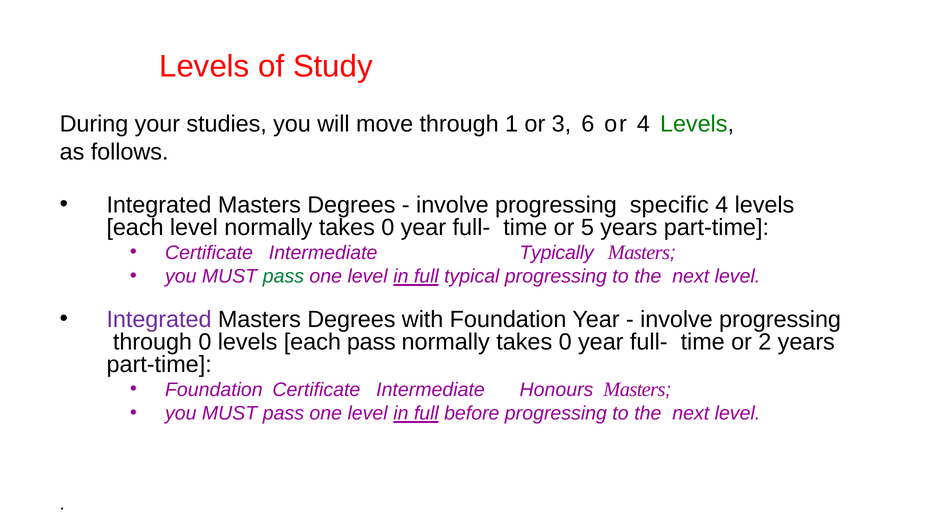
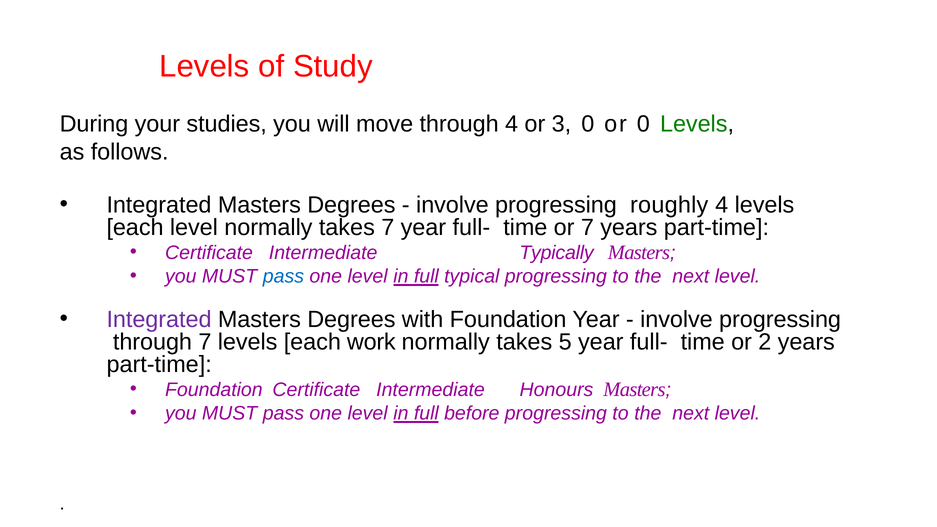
through 1: 1 -> 4
3 6: 6 -> 0
or 4: 4 -> 0
specific: specific -> roughly
level normally takes 0: 0 -> 7
or 5: 5 -> 7
pass at (283, 277) colour: green -> blue
through 0: 0 -> 7
each pass: pass -> work
0 at (565, 342): 0 -> 5
